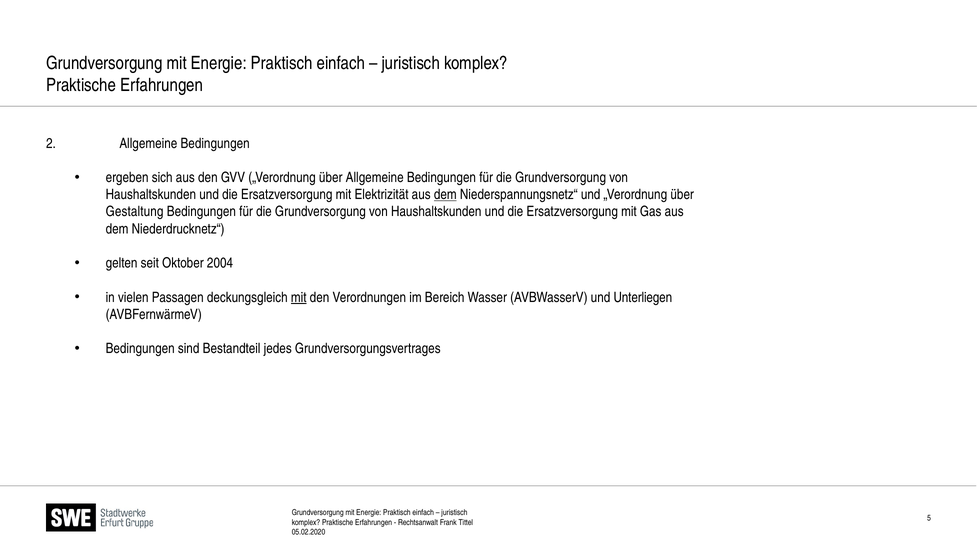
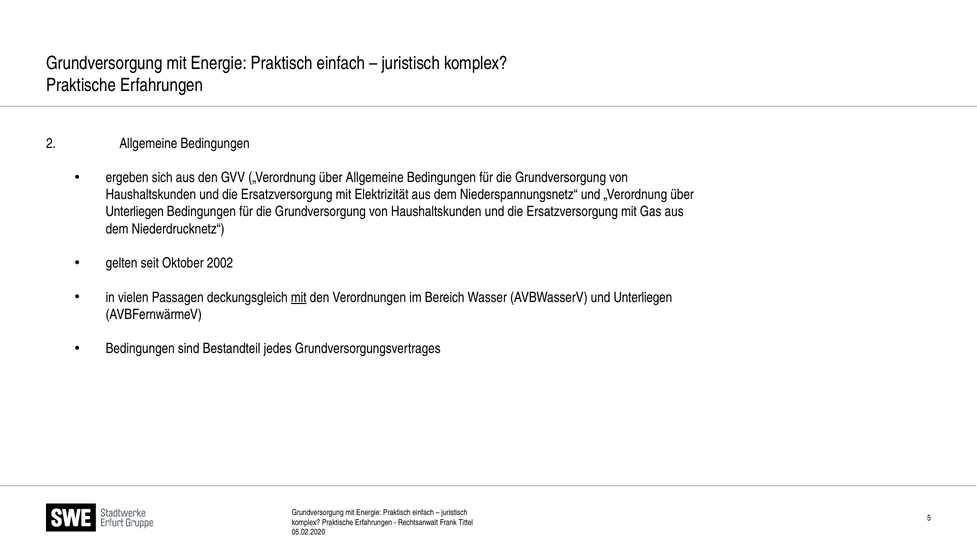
dem at (445, 195) underline: present -> none
Gestaltung at (135, 212): Gestaltung -> Unterliegen
2004: 2004 -> 2002
